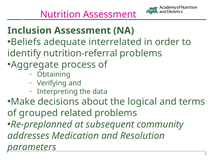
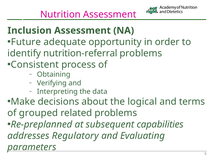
Beliefs: Beliefs -> Future
interrelated: interrelated -> opportunity
Aggregate: Aggregate -> Consistent
community: community -> capabilities
Medication: Medication -> Regulatory
Resolution: Resolution -> Evaluating
